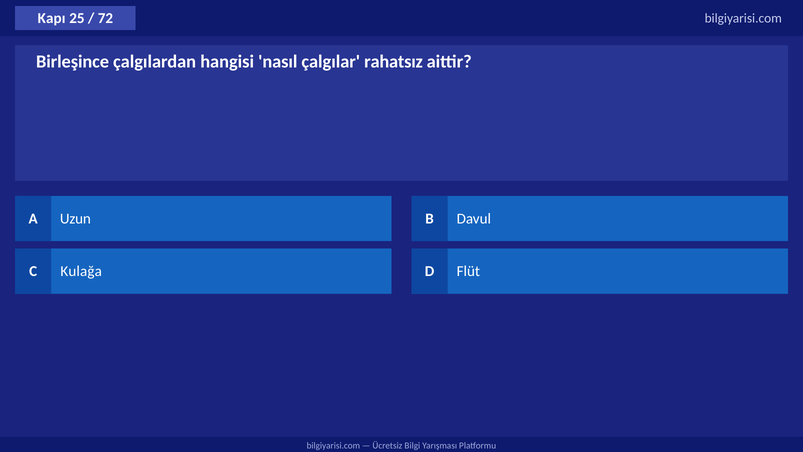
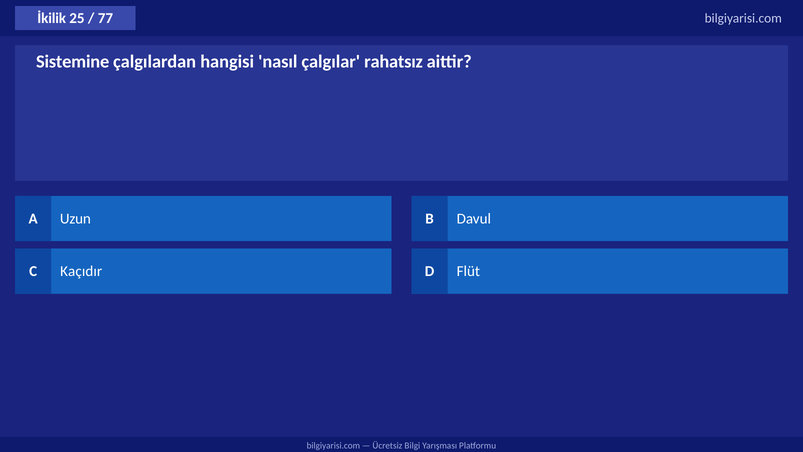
Kapı: Kapı -> İkilik
72: 72 -> 77
Birleşince: Birleşince -> Sistemine
Kulağa: Kulağa -> Kaçıdır
